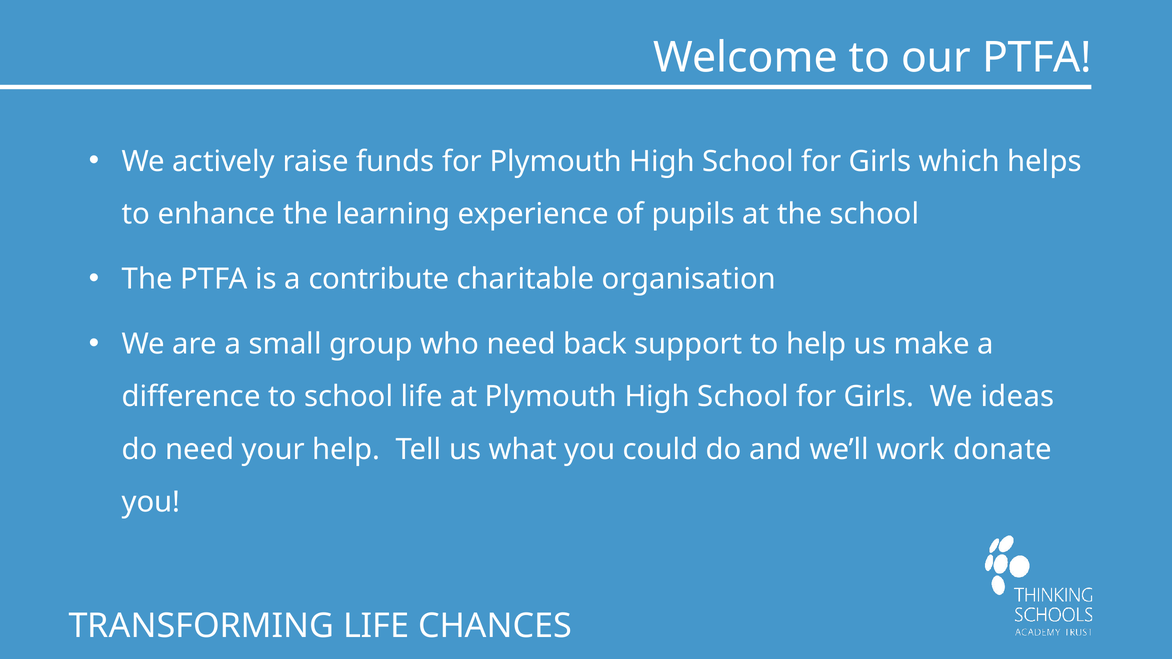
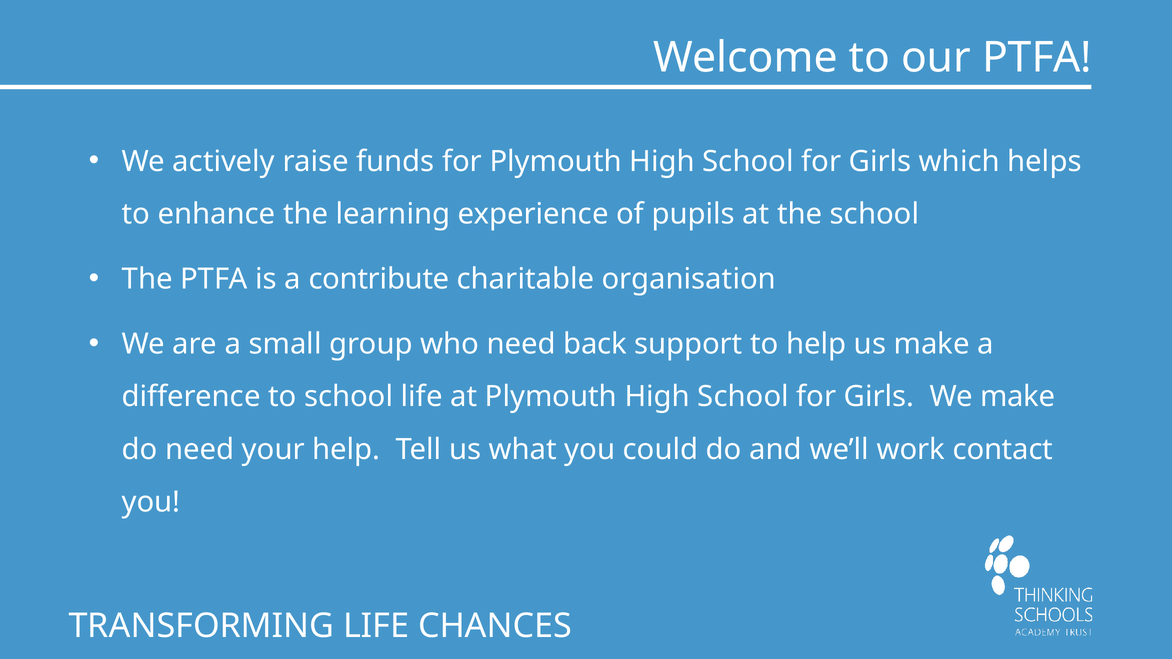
We ideas: ideas -> make
donate: donate -> contact
